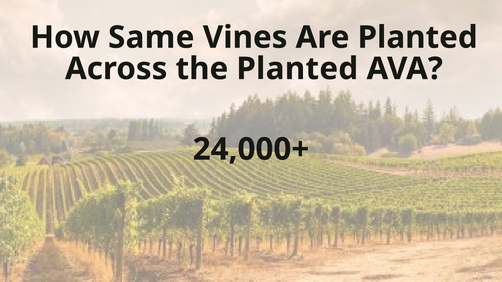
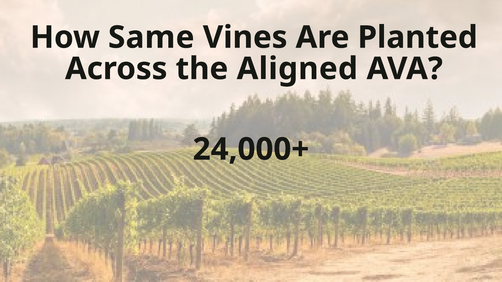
the Planted: Planted -> Aligned
